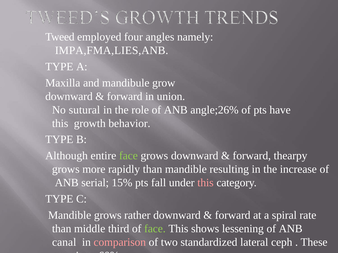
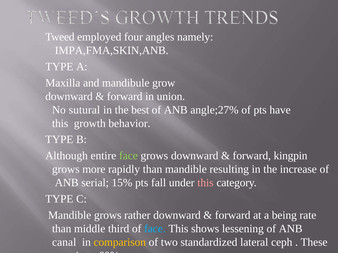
IMPA,FMA,LIES,ANB: IMPA,FMA,LIES,ANB -> IMPA,FMA,SKIN,ANB
role: role -> best
angle;26%: angle;26% -> angle;27%
thearpy: thearpy -> kingpin
spiral: spiral -> being
face at (155, 229) colour: light green -> light blue
comparison colour: pink -> yellow
